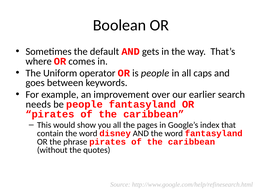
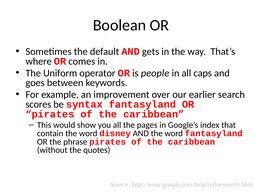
needs: needs -> scores
be people: people -> syntax
